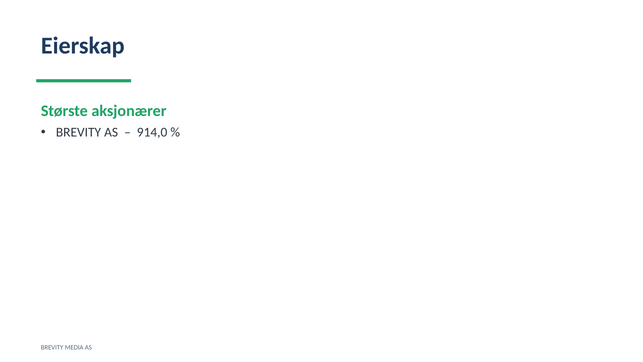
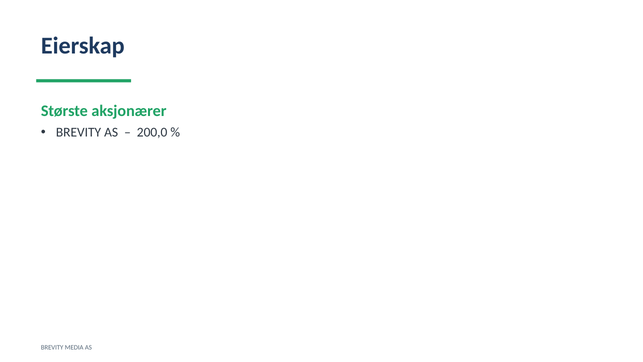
914,0: 914,0 -> 200,0
